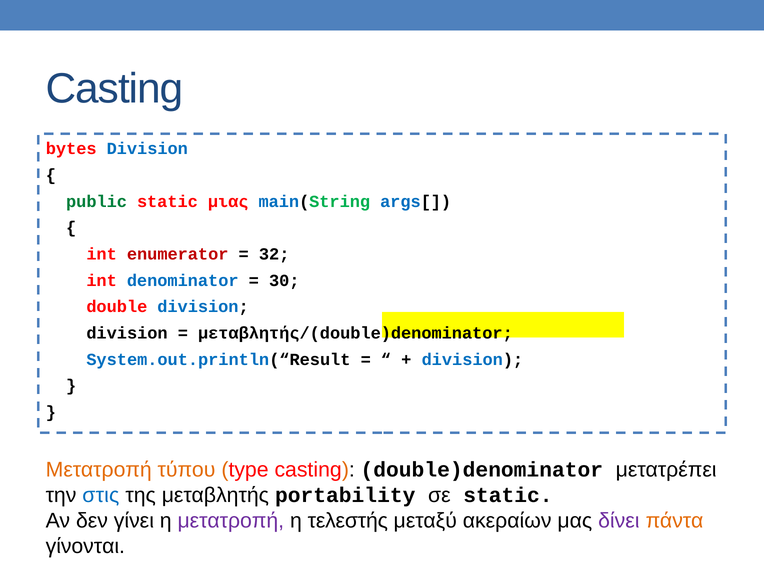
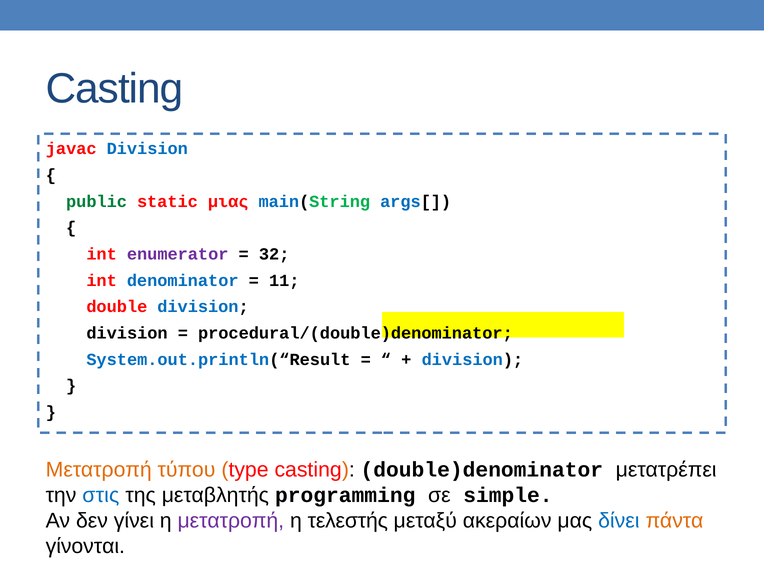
bytes: bytes -> javac
enumerator colour: red -> purple
30: 30 -> 11
μεταβλητής/(double)denominator: μεταβλητής/(double)denominator -> procedural/(double)denominator
portability: portability -> programming
σε static: static -> simple
δίνει colour: purple -> blue
